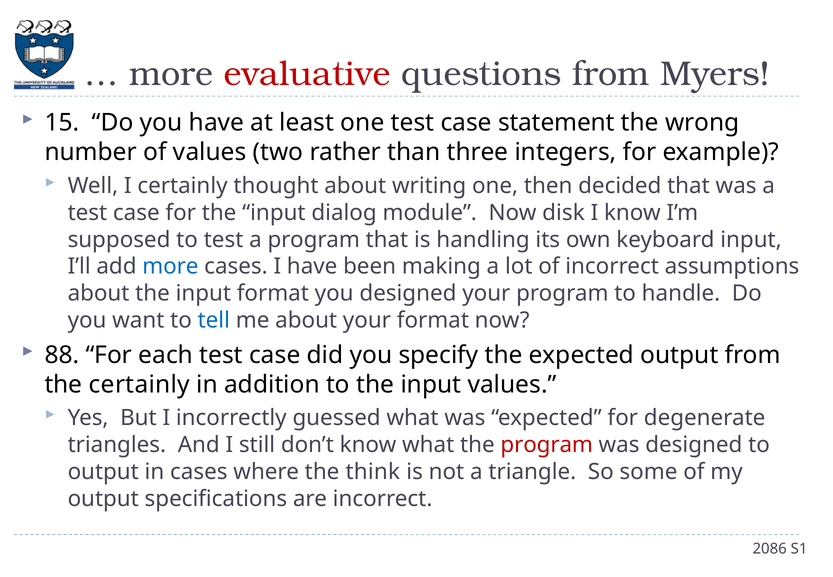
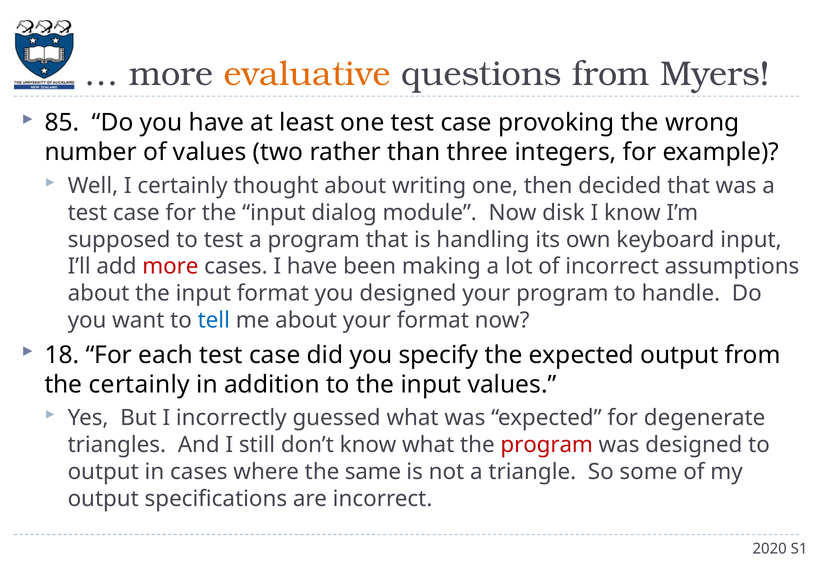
evaluative colour: red -> orange
15: 15 -> 85
statement: statement -> provoking
more at (170, 266) colour: blue -> red
88: 88 -> 18
think: think -> same
2086: 2086 -> 2020
